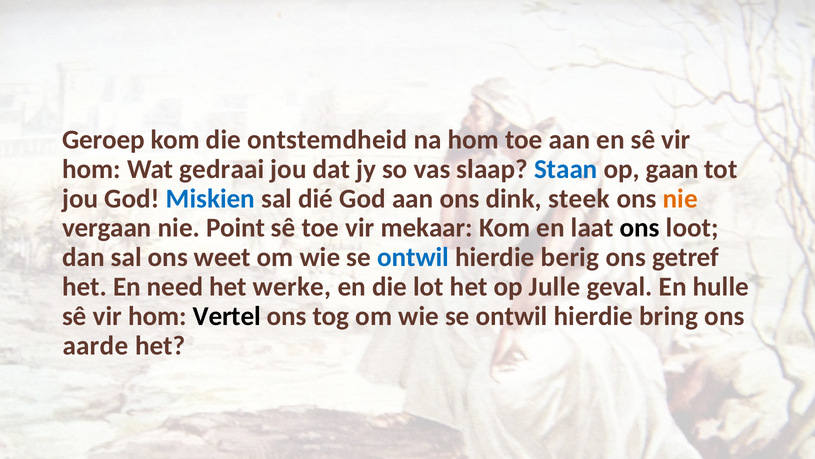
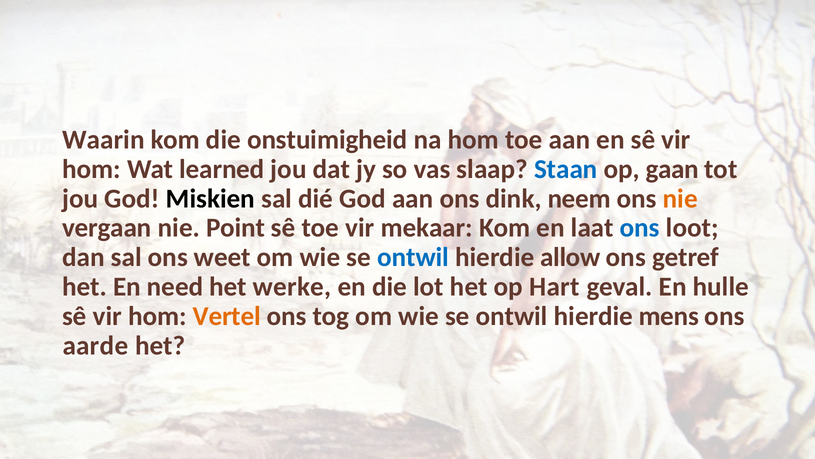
Geroep: Geroep -> Waarin
ontstemdheid: ontstemdheid -> onstuimigheid
gedraai: gedraai -> learned
Miskien colour: blue -> black
steek: steek -> neem
ons at (640, 228) colour: black -> blue
berig: berig -> allow
Julle: Julle -> Hart
Vertel colour: black -> orange
bring: bring -> mens
